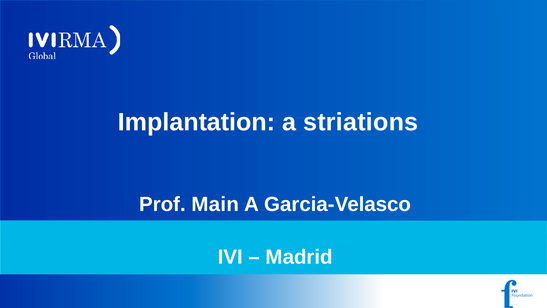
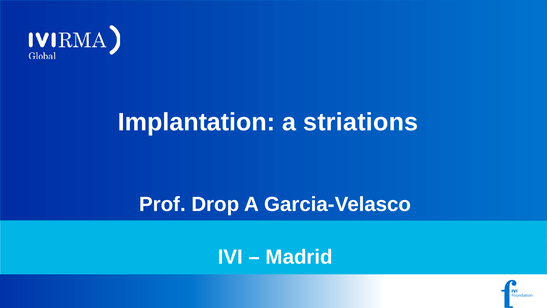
Main: Main -> Drop
